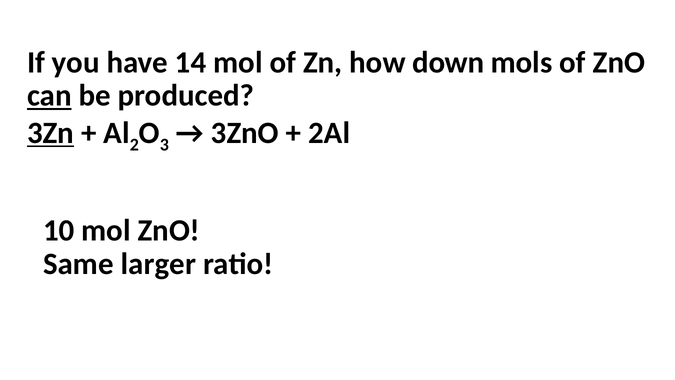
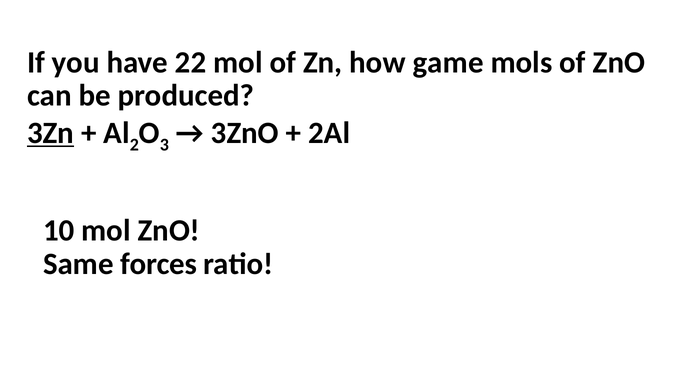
14: 14 -> 22
down: down -> game
can underline: present -> none
larger: larger -> forces
